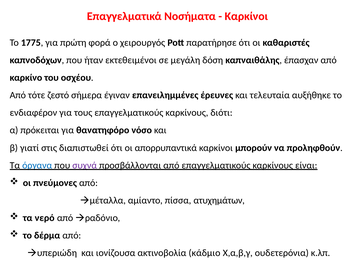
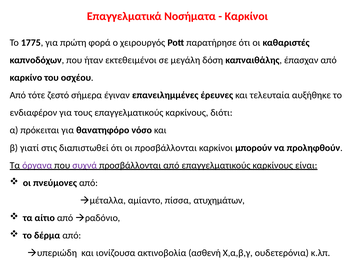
οι απορρυπαντικά: απορρυπαντικά -> προσβάλλονται
όργανα colour: blue -> purple
νερό: νερό -> αίτιο
κάδμιο: κάδμιο -> ασθενή
